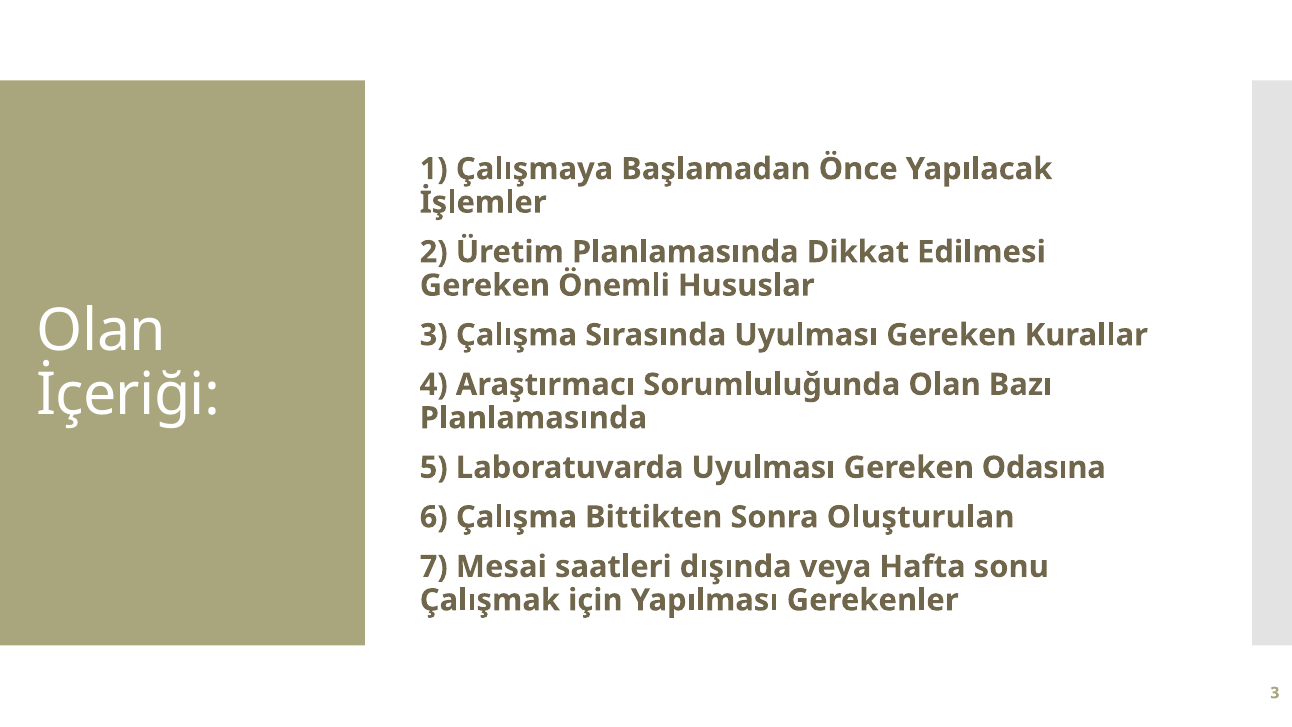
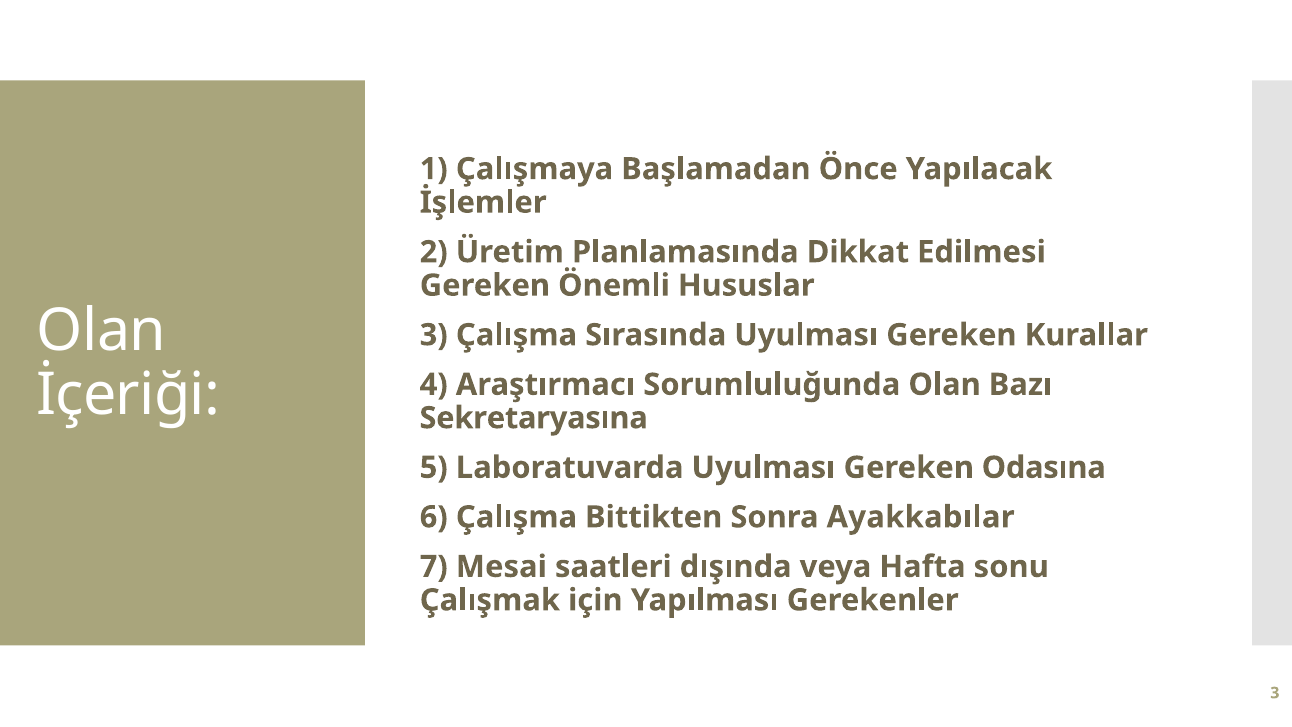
Planlamasında at (533, 418): Planlamasında -> Sekretaryasına
Oluşturulan: Oluşturulan -> Ayakkabılar
